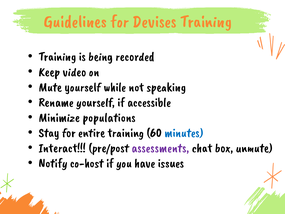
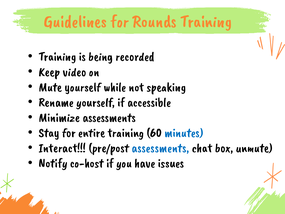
Devises: Devises -> Rounds
Minimize populations: populations -> assessments
assessments at (160, 148) colour: purple -> blue
